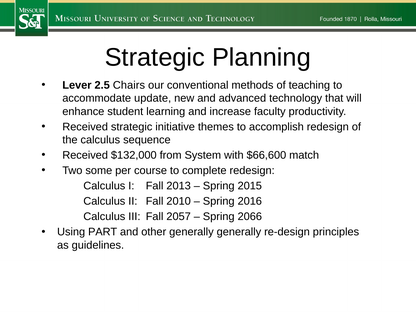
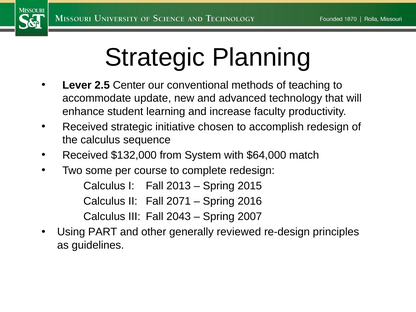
Chairs: Chairs -> Center
themes: themes -> chosen
$66,600: $66,600 -> $64,000
2010: 2010 -> 2071
2057: 2057 -> 2043
2066: 2066 -> 2007
generally generally: generally -> reviewed
